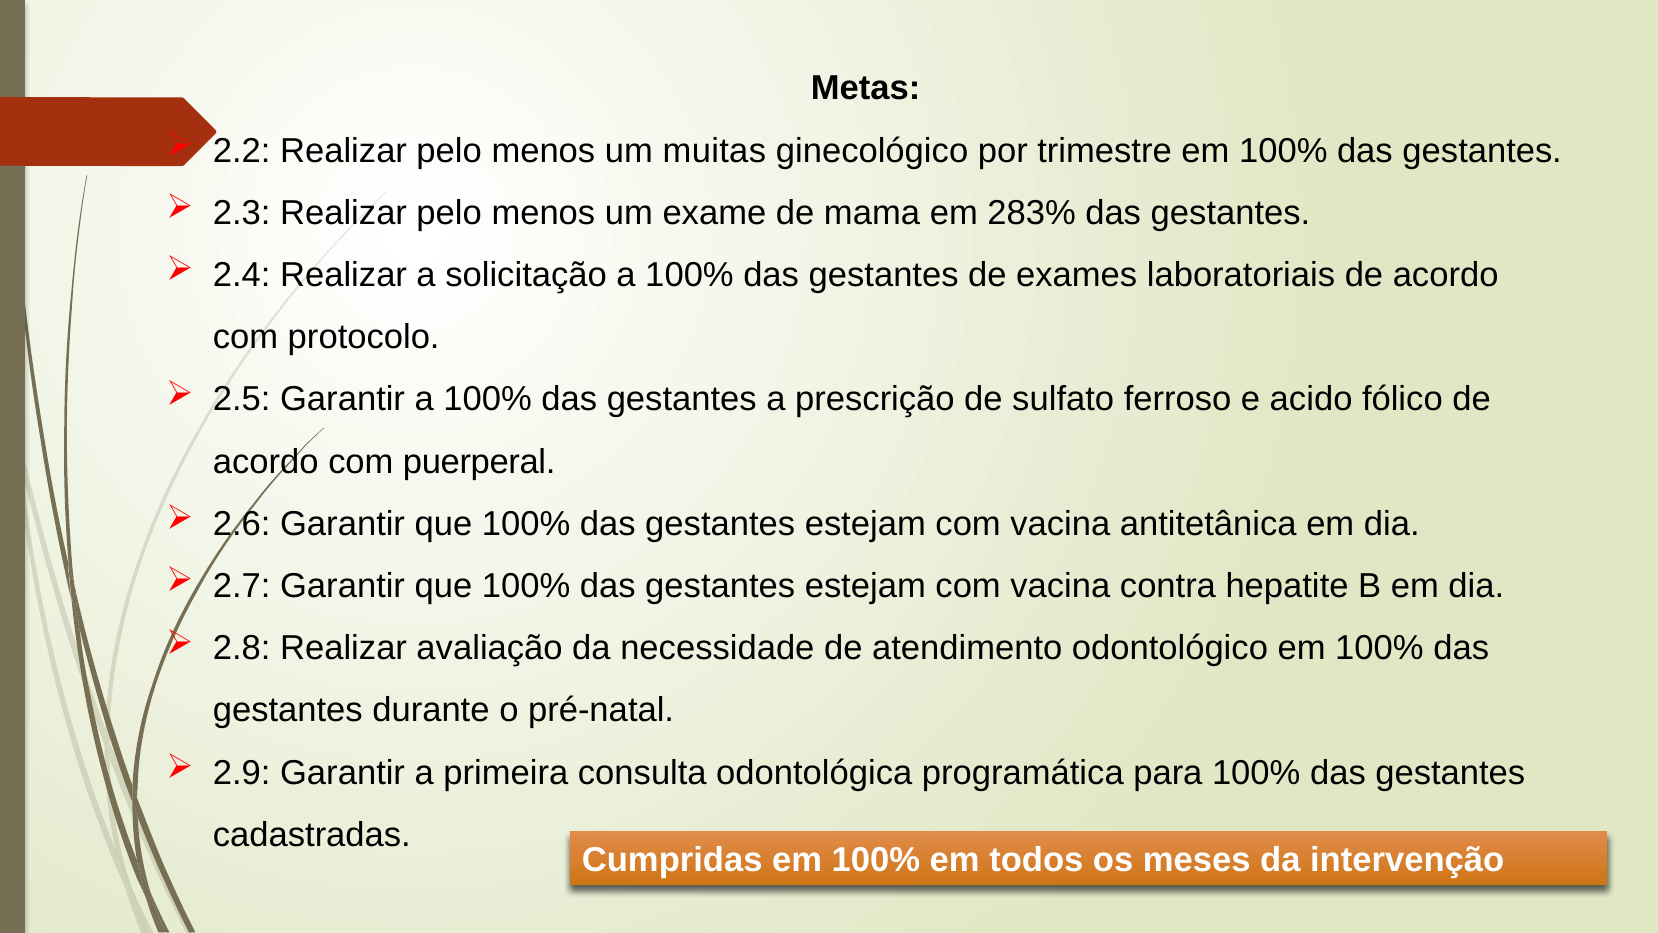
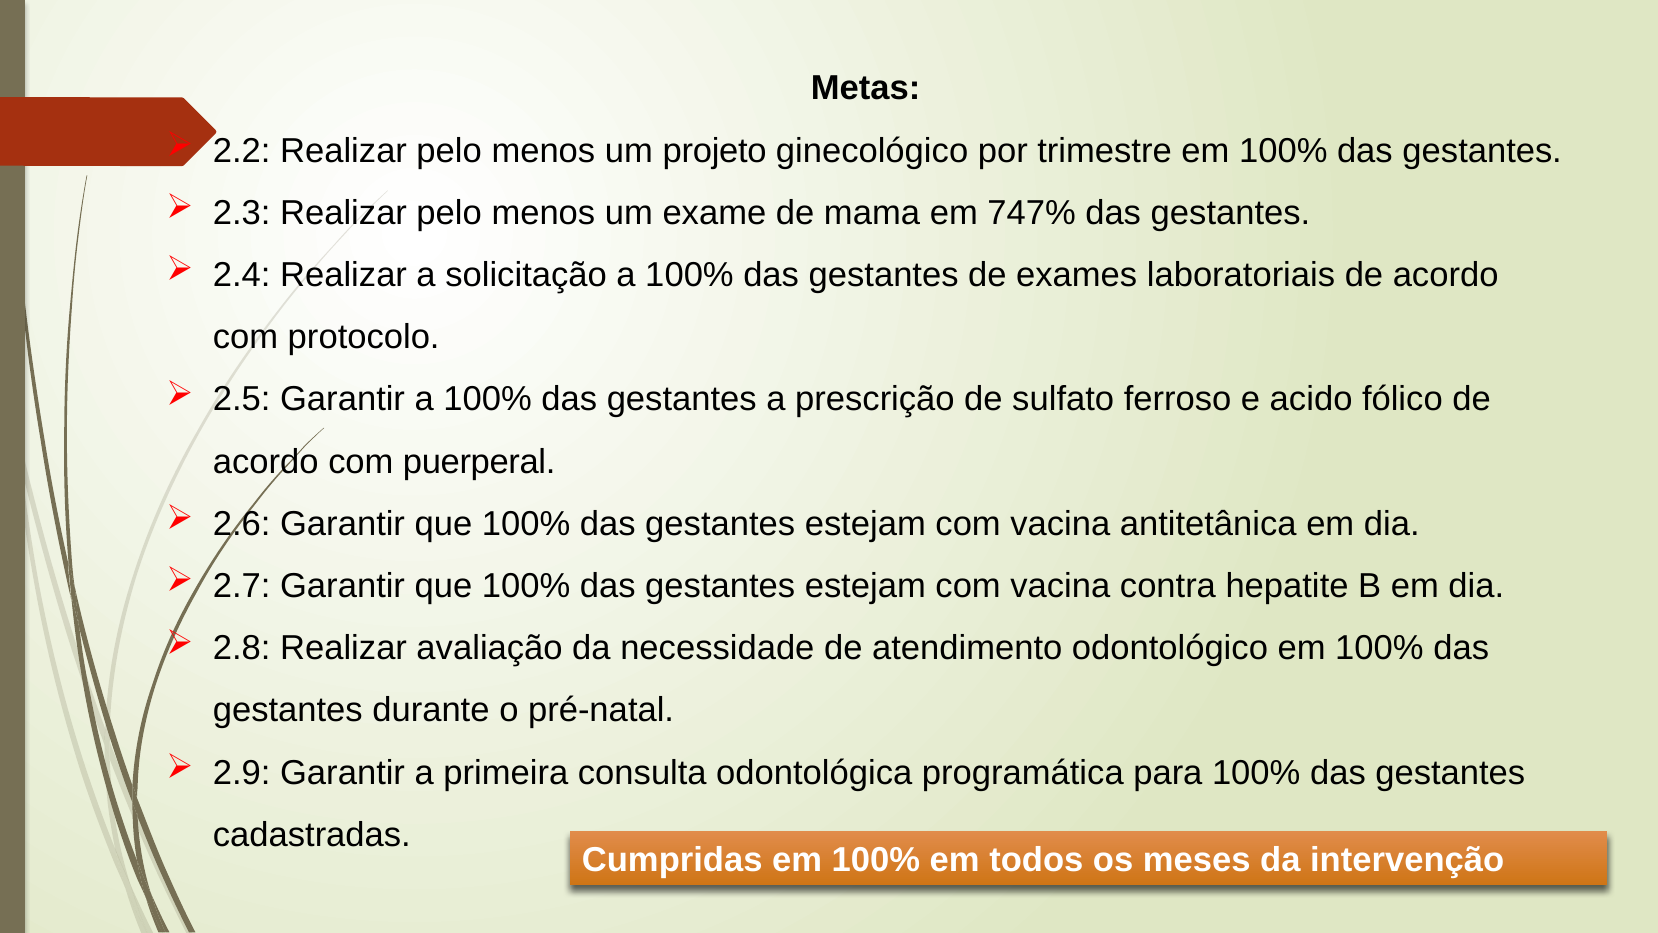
muitas: muitas -> projeto
283%: 283% -> 747%
